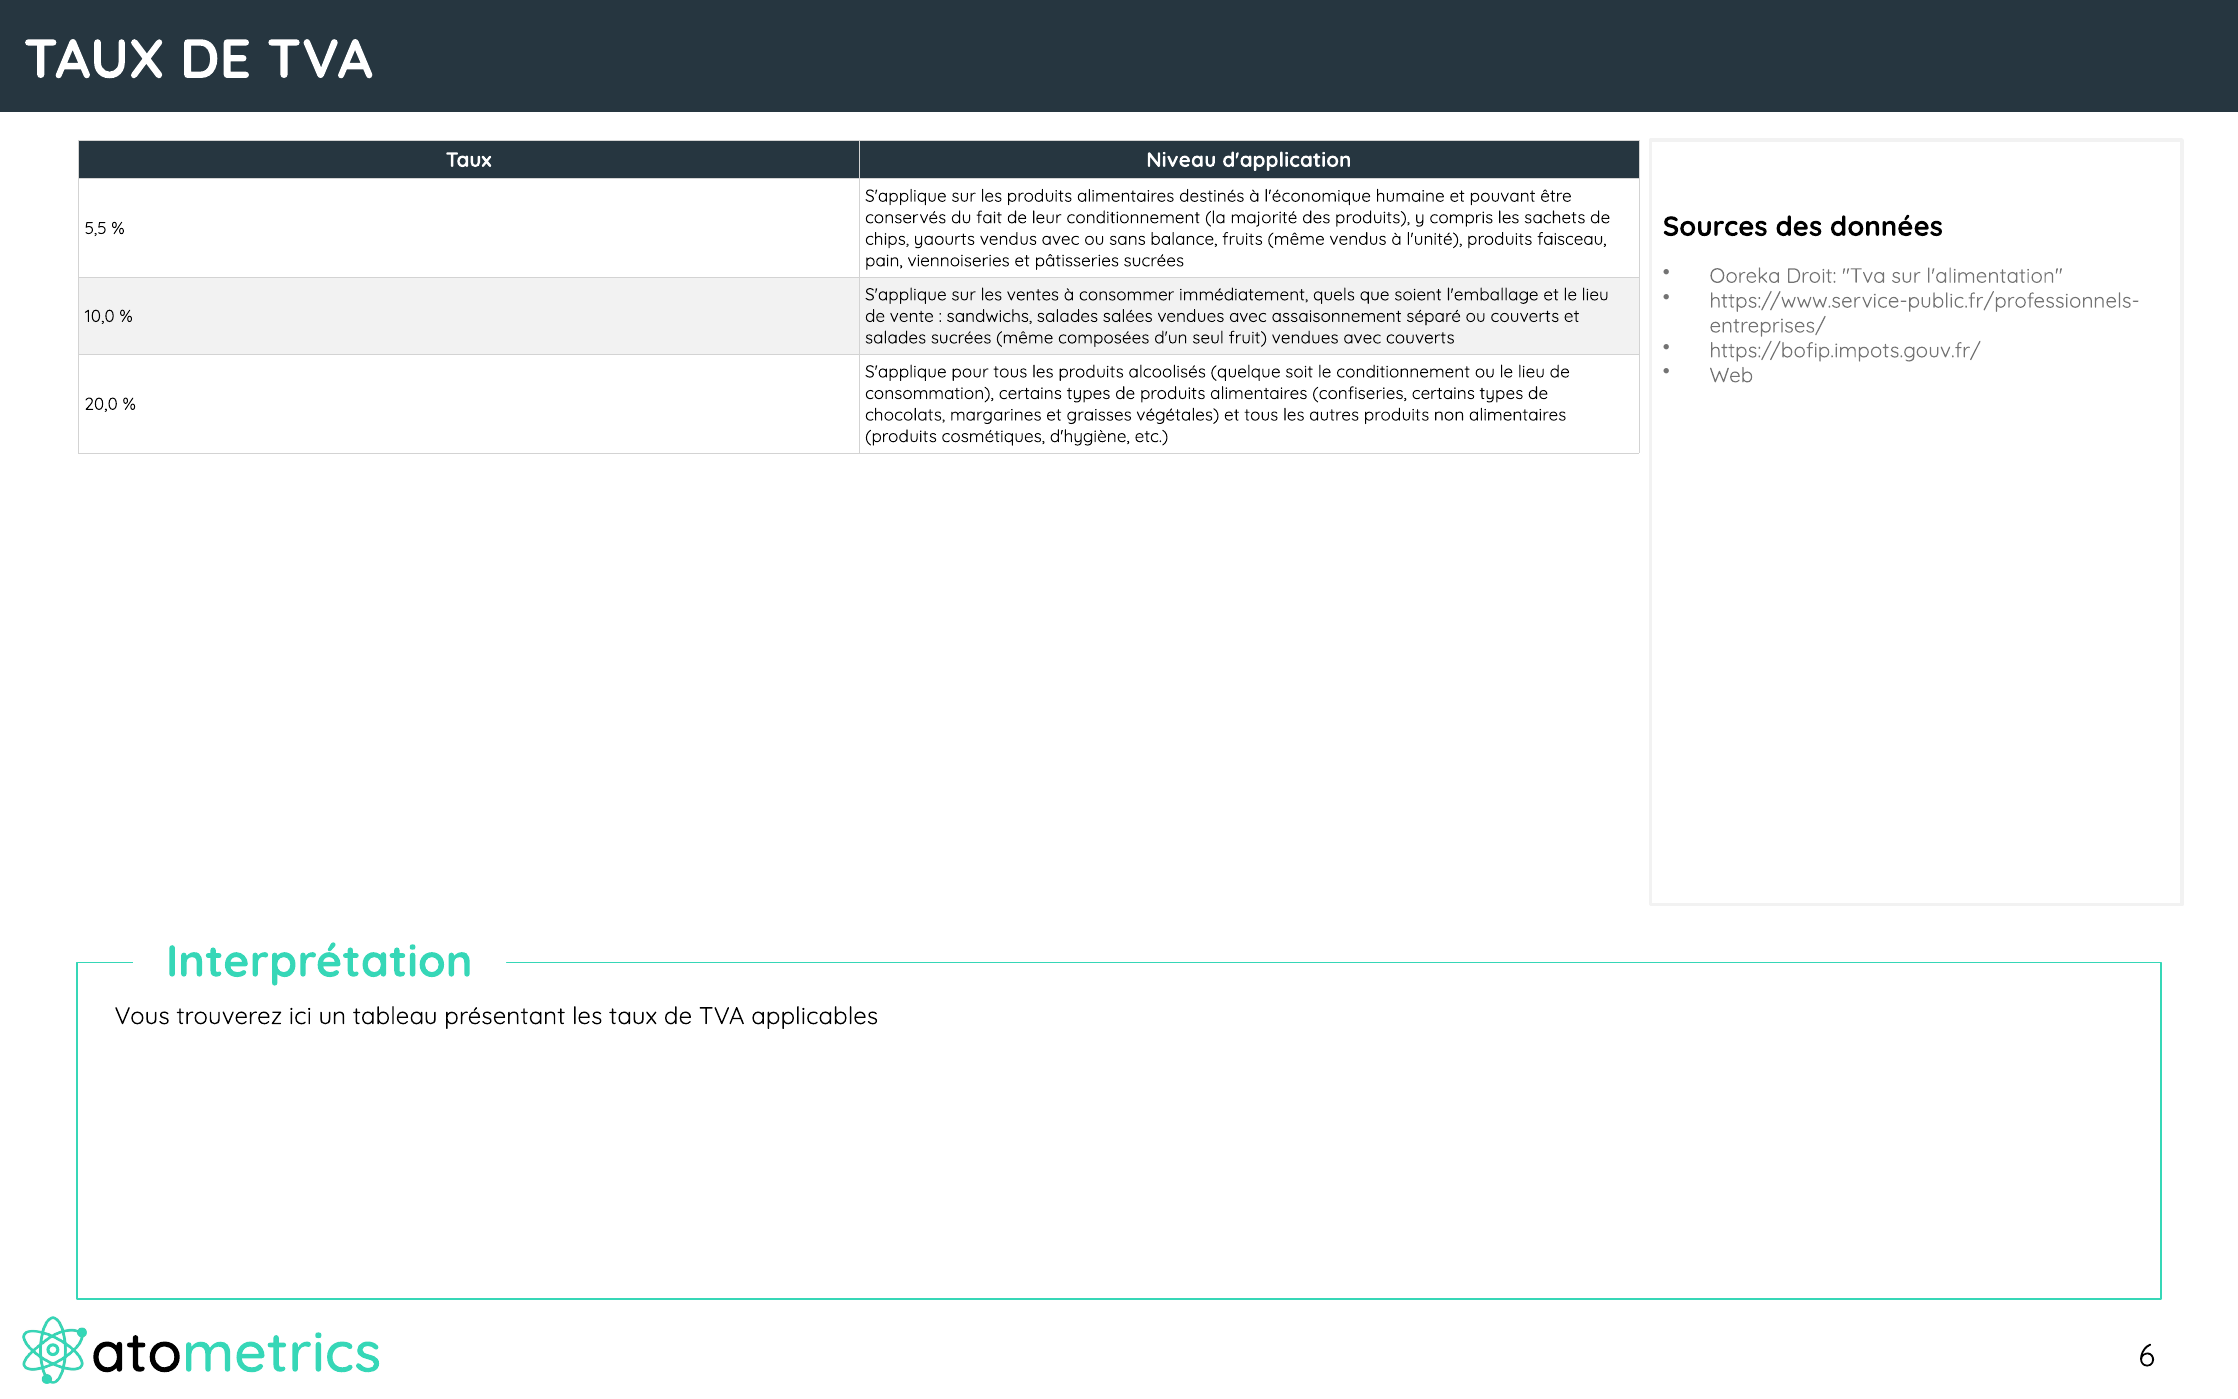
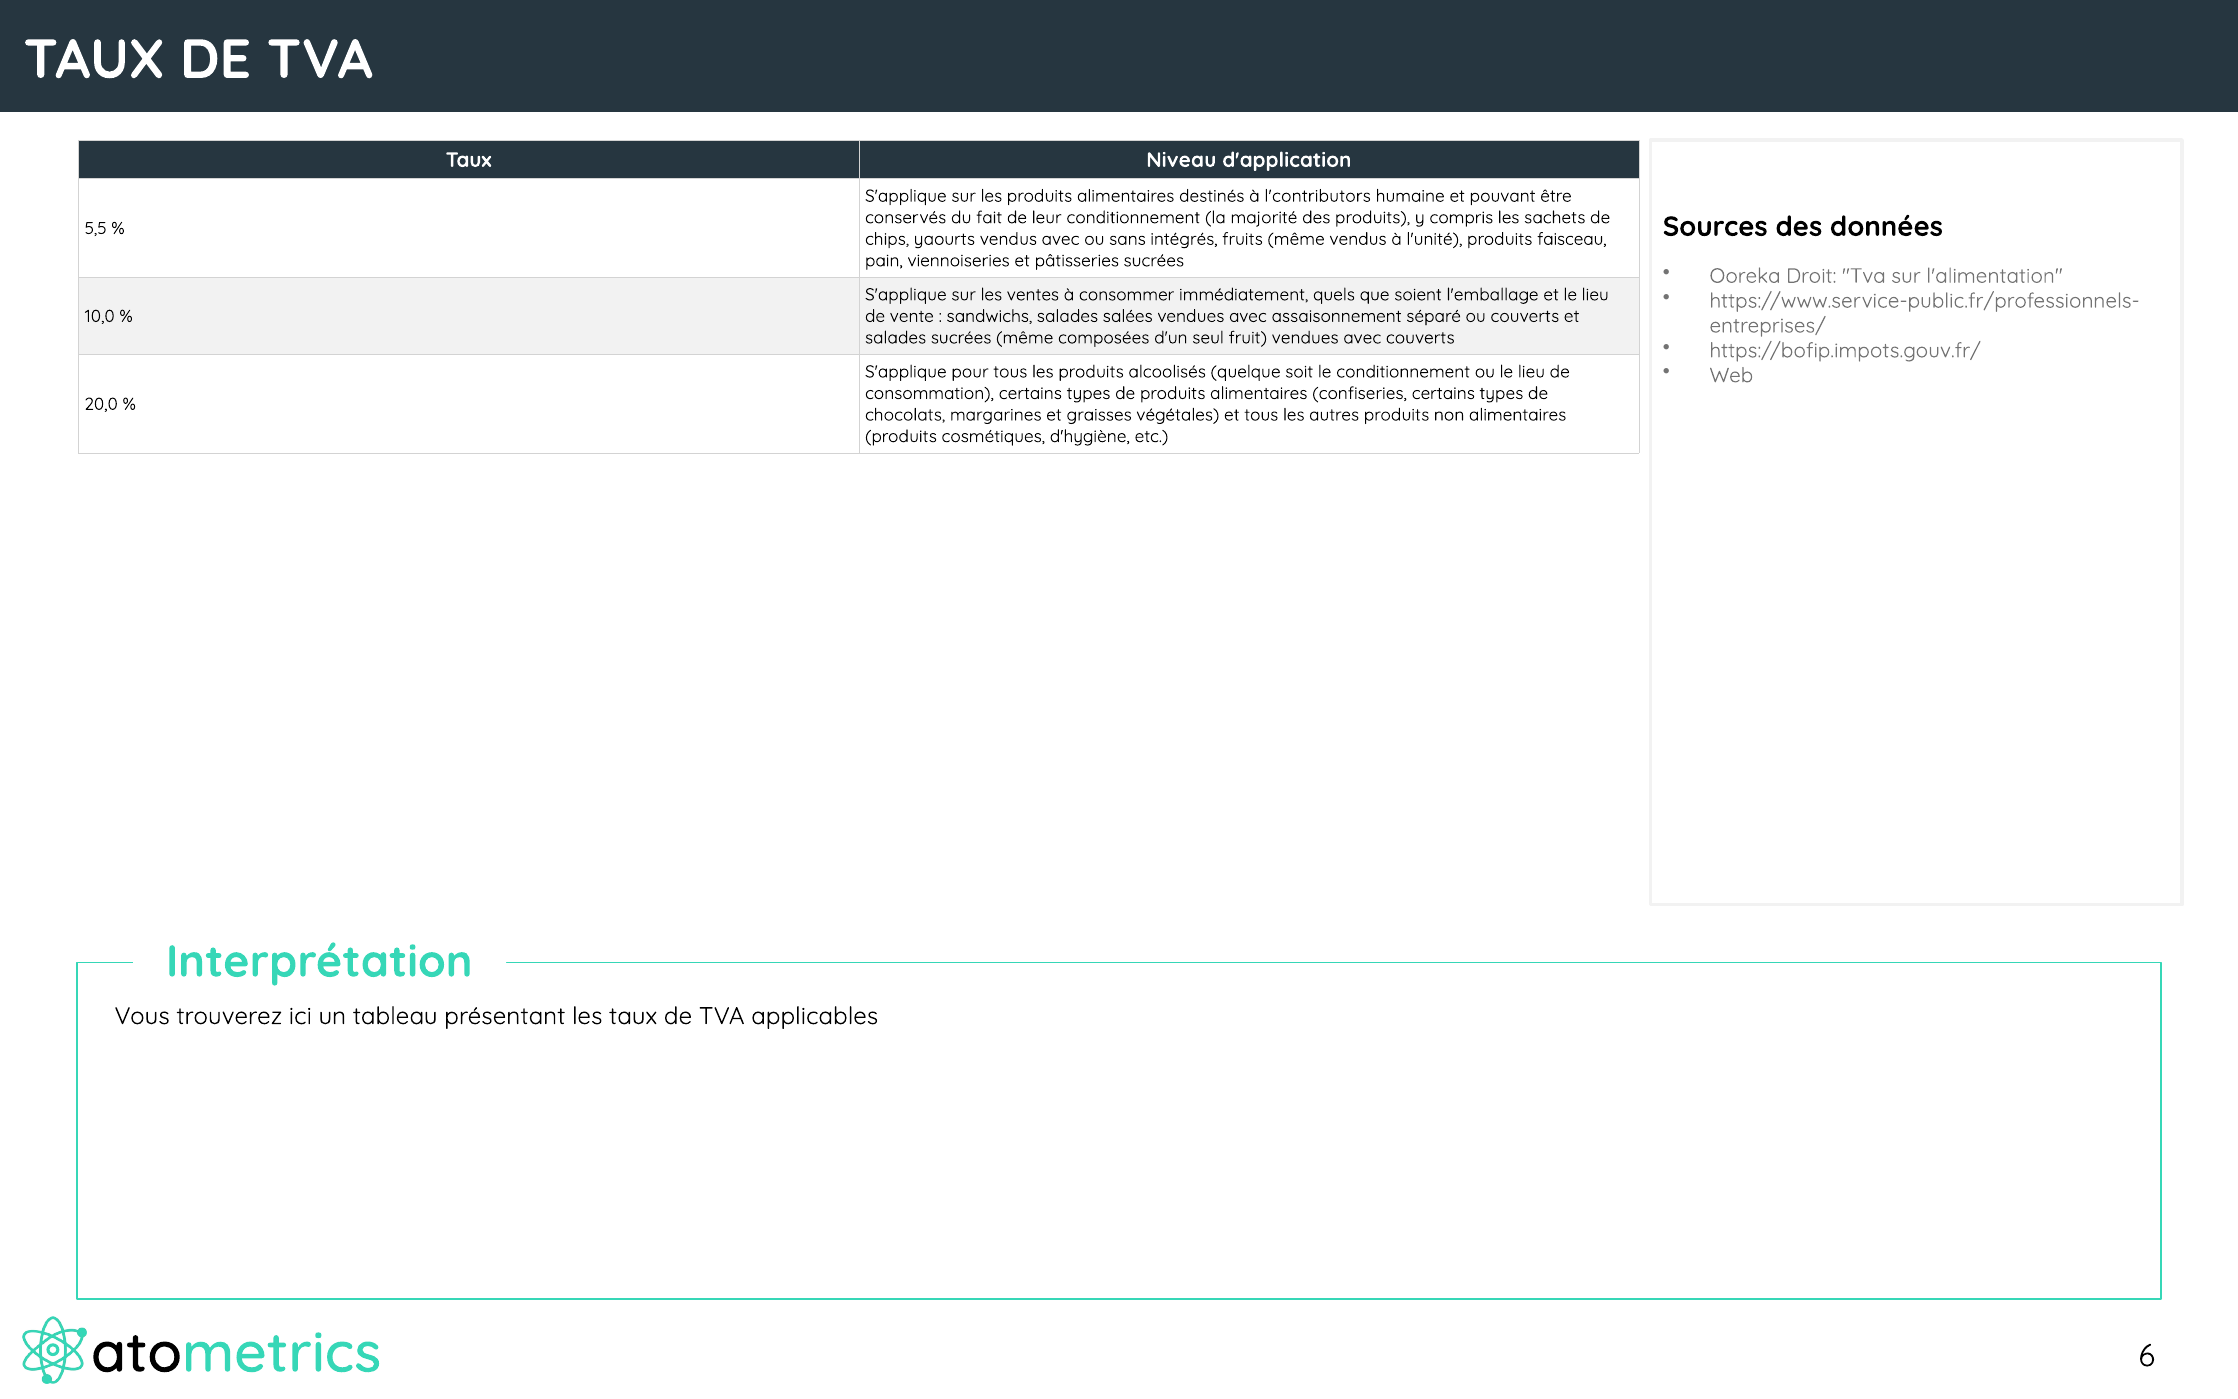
l'économique: l'économique -> l'contributors
balance: balance -> intégrés
